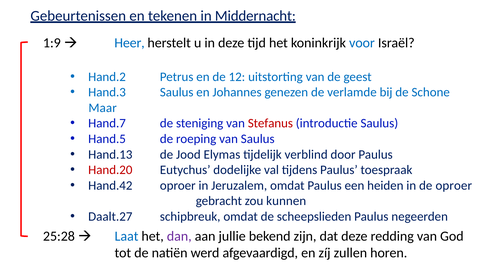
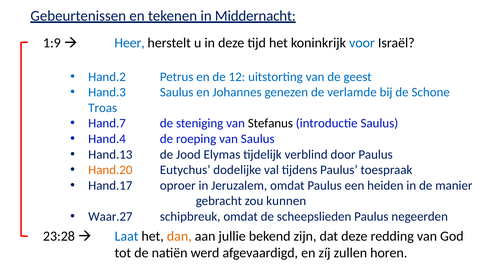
Maar: Maar -> Troas
Stefanus colour: red -> black
Hand.5: Hand.5 -> Hand.4
Hand.20 colour: red -> orange
Hand.42: Hand.42 -> Hand.17
de oproer: oproer -> manier
Daalt.27: Daalt.27 -> Waar.27
25:28: 25:28 -> 23:28
dan colour: purple -> orange
